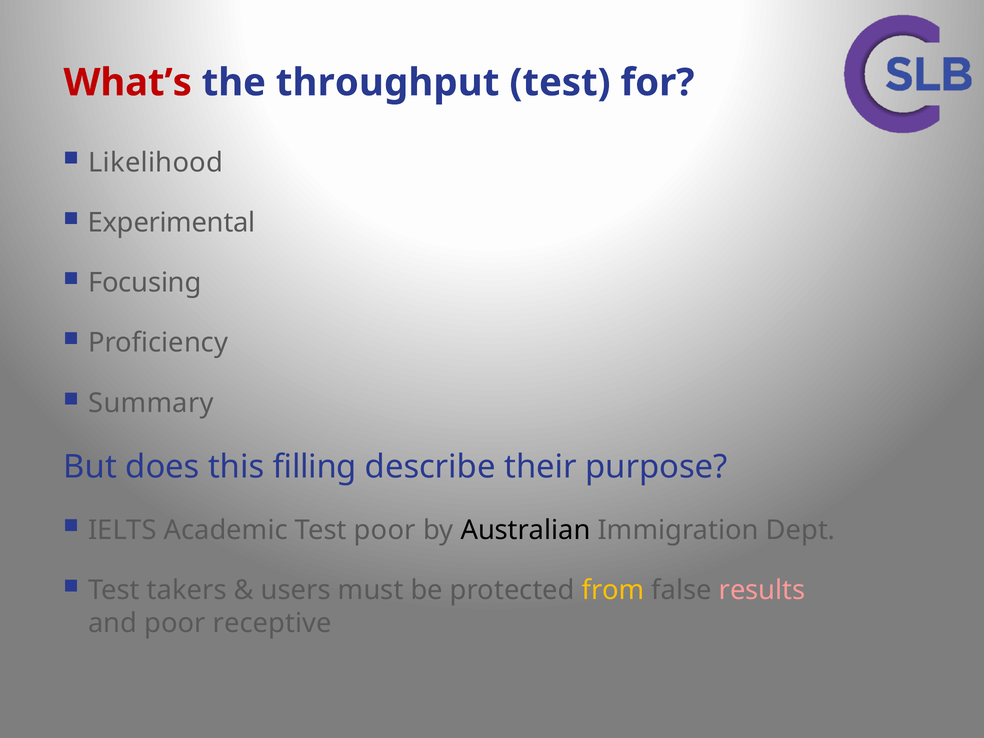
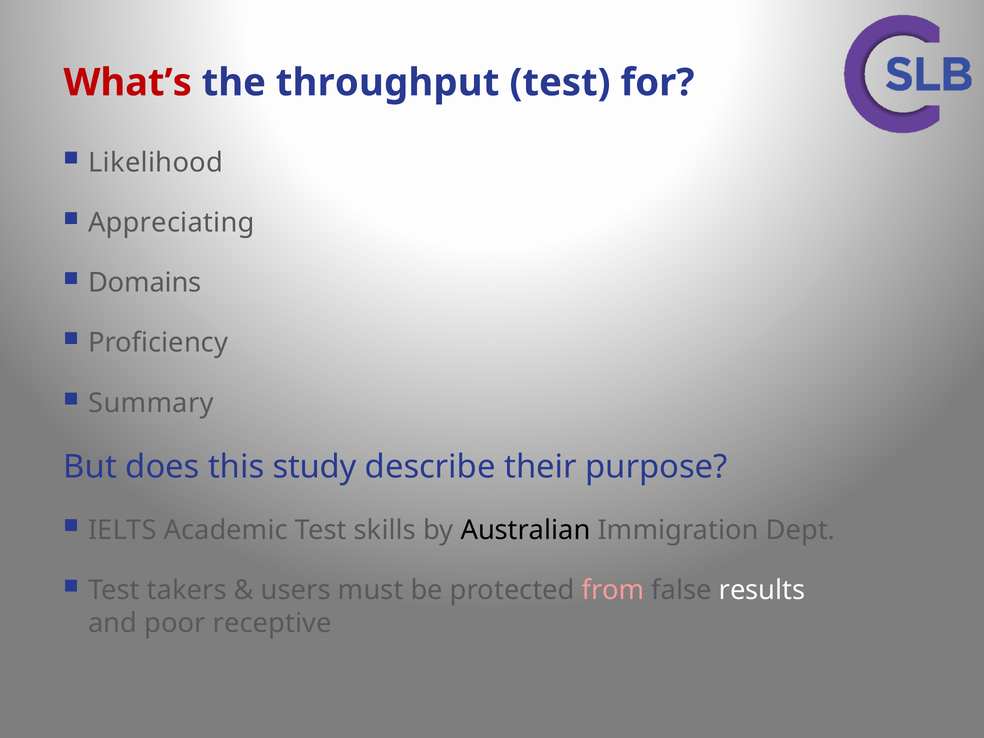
Experimental: Experimental -> Appreciating
Focusing: Focusing -> Domains
filling: filling -> study
Test poor: poor -> skills
from colour: yellow -> pink
results colour: pink -> white
